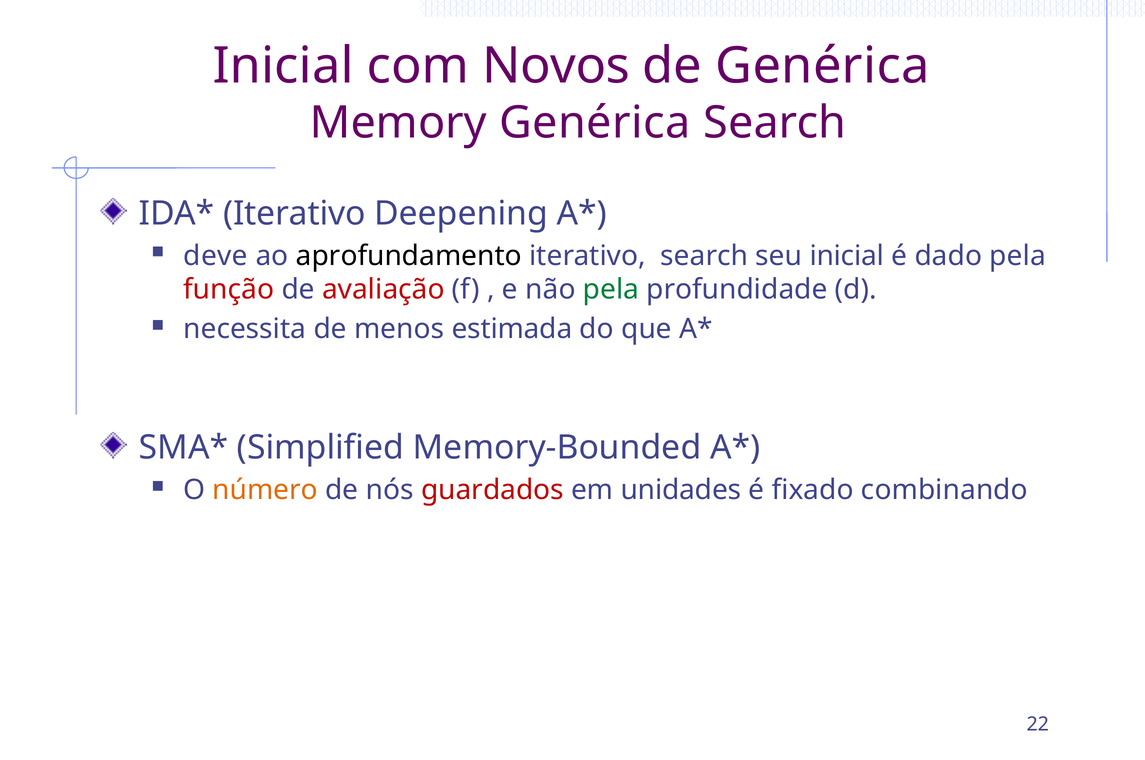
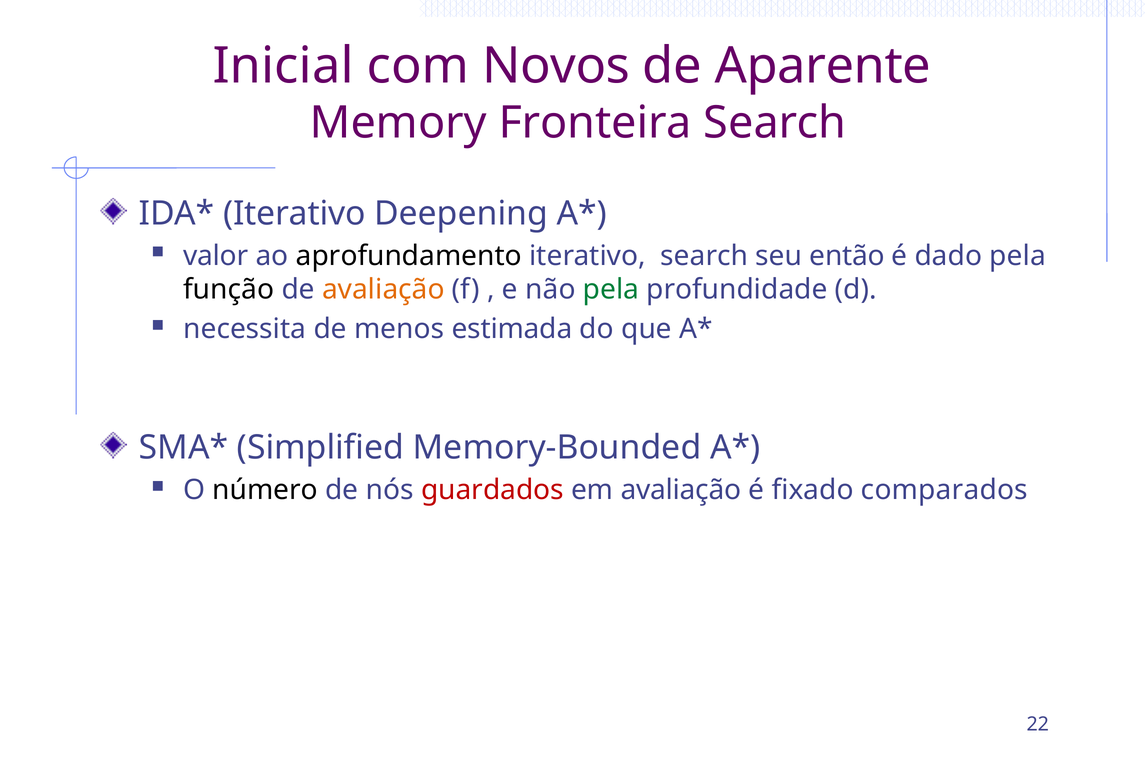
de Genérica: Genérica -> Aparente
Memory Genérica: Genérica -> Fronteira
deve: deve -> valor
seu inicial: inicial -> então
função colour: red -> black
avaliação at (383, 290) colour: red -> orange
número colour: orange -> black
em unidades: unidades -> avaliação
combinando: combinando -> comparados
